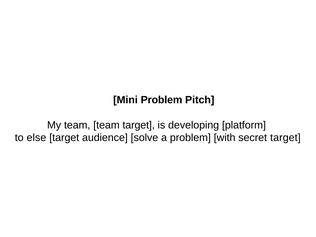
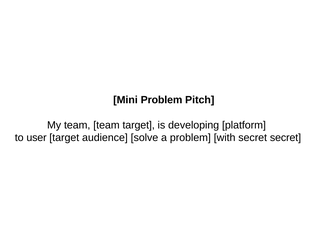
else: else -> user
secret target: target -> secret
